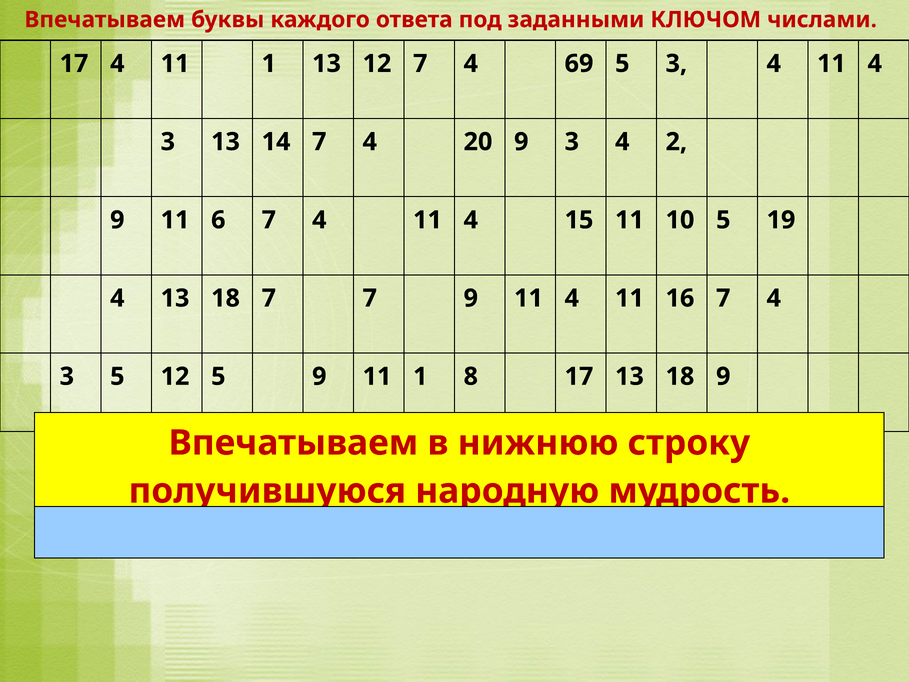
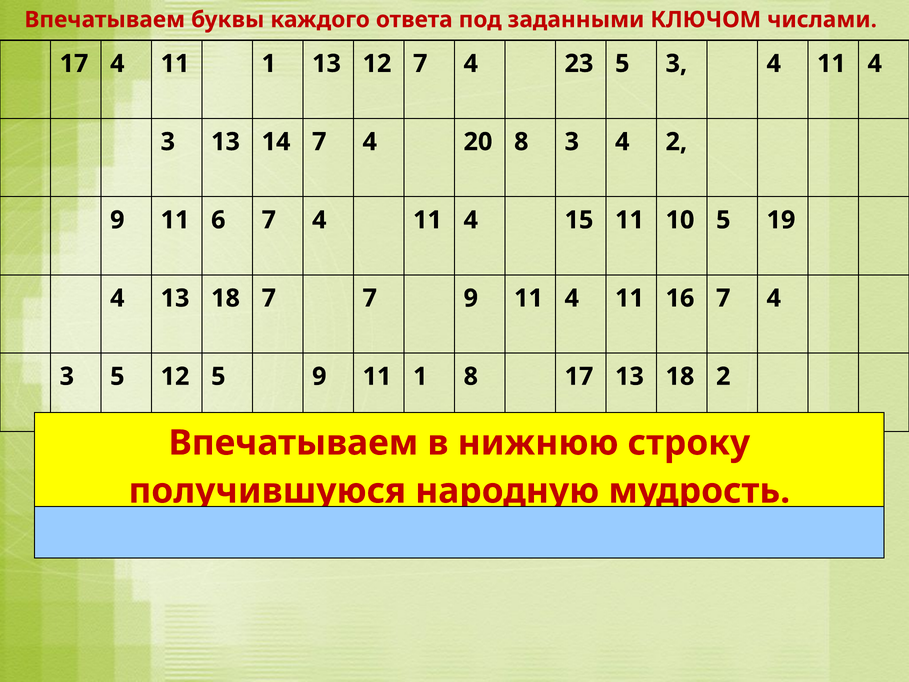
69: 69 -> 23
20 9: 9 -> 8
18 9: 9 -> 2
